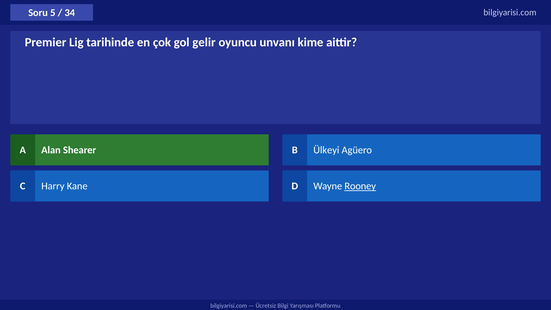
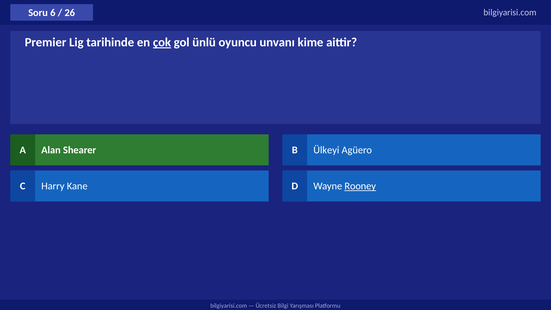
5: 5 -> 6
34: 34 -> 26
çok underline: none -> present
gelir: gelir -> ünlü
